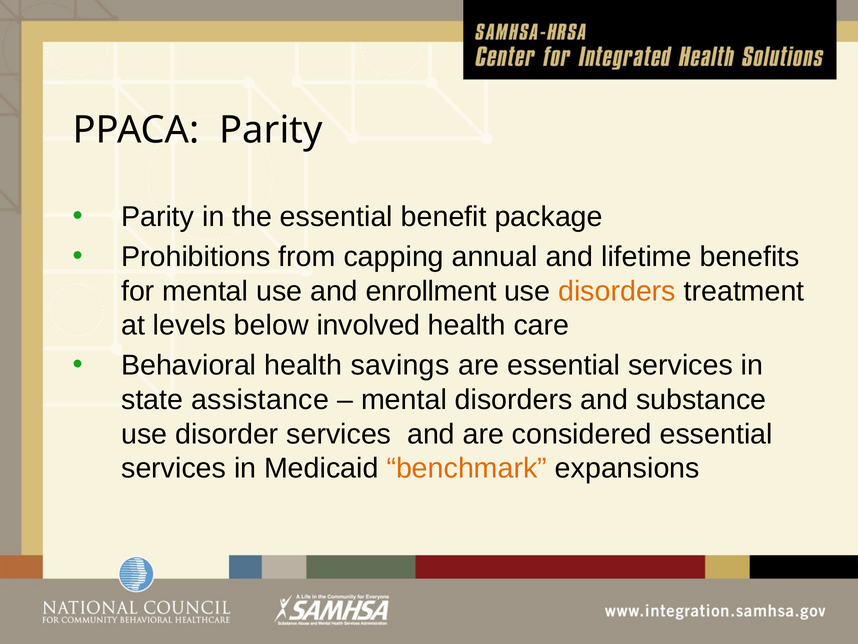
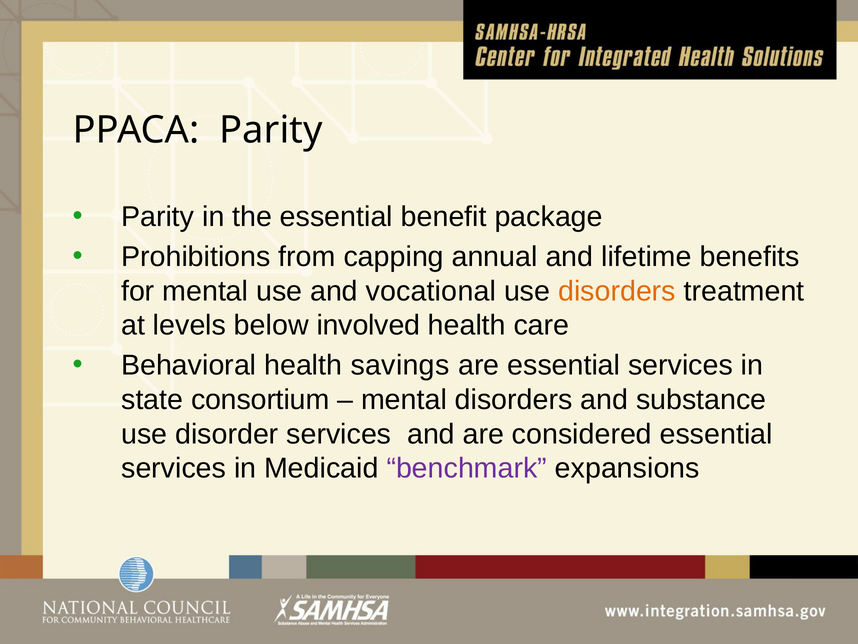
enrollment: enrollment -> vocational
assistance: assistance -> consortium
benchmark colour: orange -> purple
